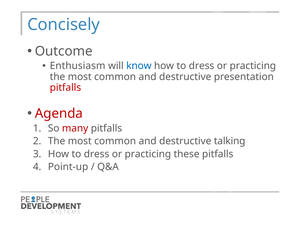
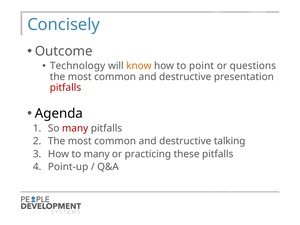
Enthusiasm: Enthusiasm -> Technology
know colour: blue -> orange
dress at (202, 66): dress -> point
practicing at (253, 66): practicing -> questions
Agenda colour: red -> black
dress at (97, 154): dress -> many
